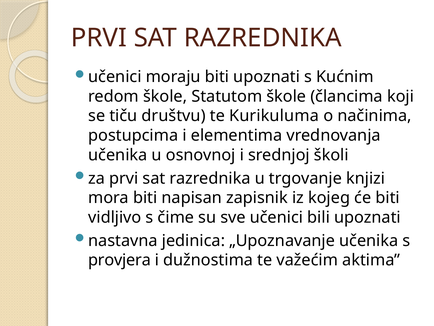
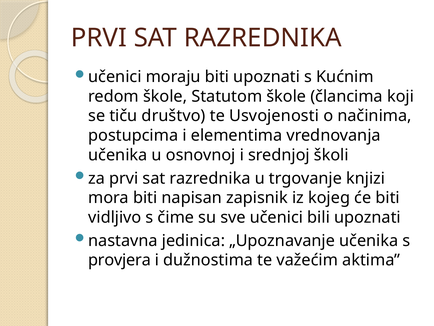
društvu: društvu -> društvo
Kurikuluma: Kurikuluma -> Usvojenosti
